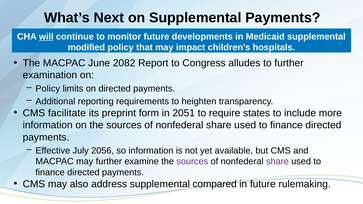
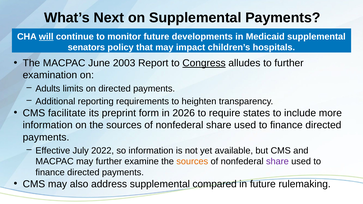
modified: modified -> senators
2082: 2082 -> 2003
Congress underline: none -> present
Policy at (48, 89): Policy -> Adults
2051: 2051 -> 2026
2056: 2056 -> 2022
sources at (192, 162) colour: purple -> orange
